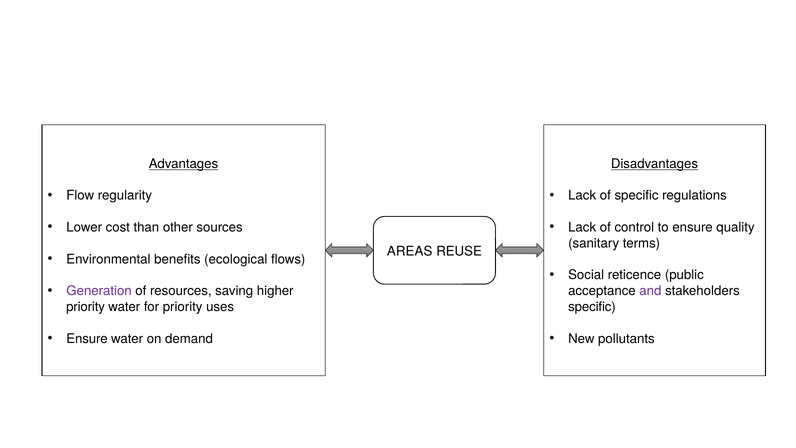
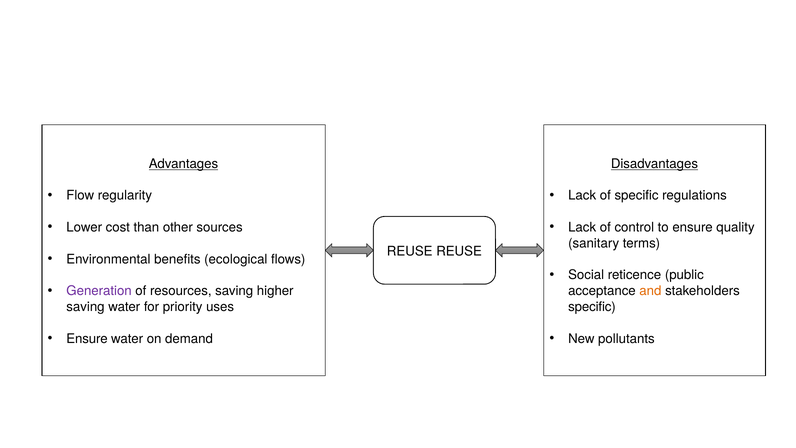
AREAS at (410, 251): AREAS -> REUSE
and colour: purple -> orange
priority at (86, 307): priority -> saving
